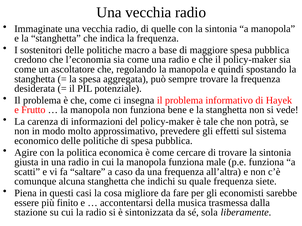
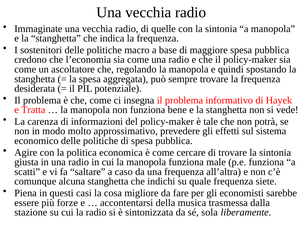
Frutto: Frutto -> Tratta
finito: finito -> forze
